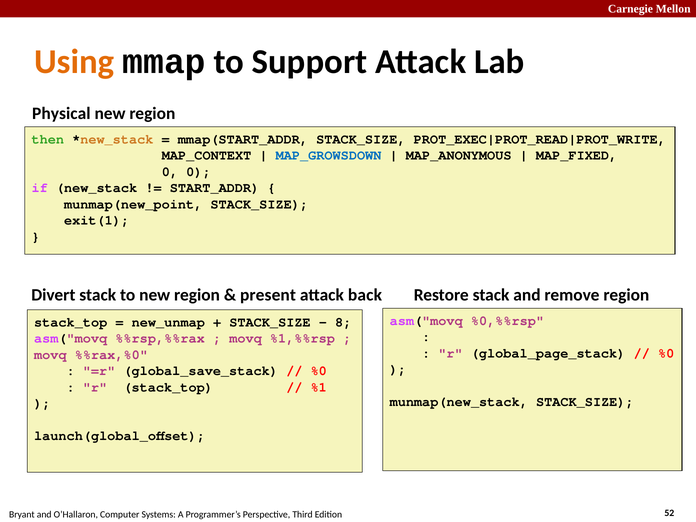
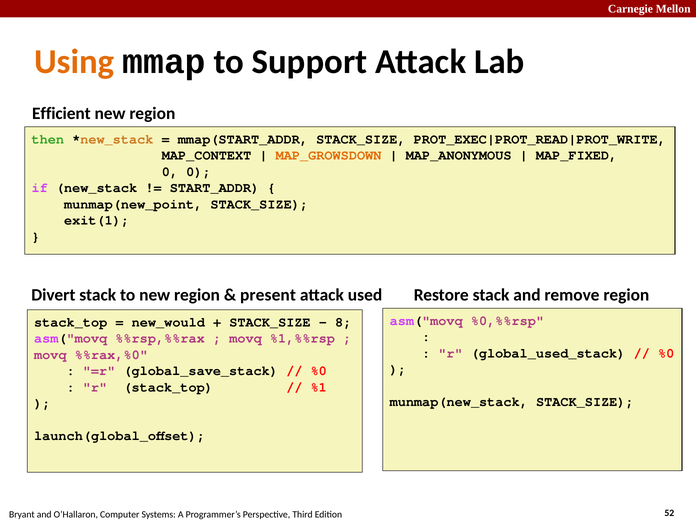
Physical: Physical -> Efficient
MAP_GROWSDOWN colour: blue -> orange
back: back -> used
new_unmap: new_unmap -> new_would
global_page_stack: global_page_stack -> global_used_stack
